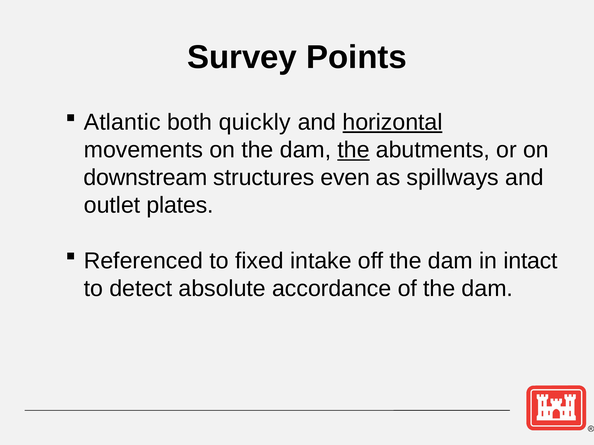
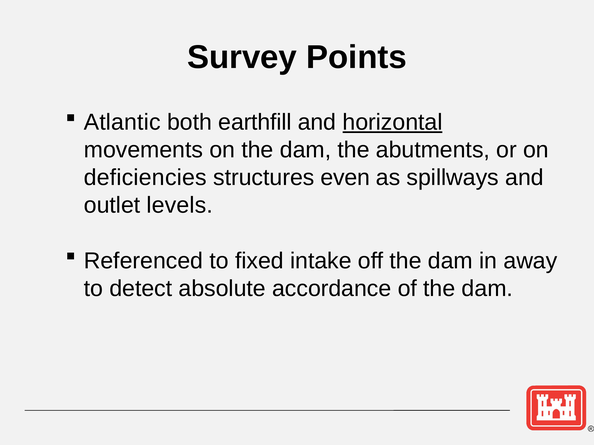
quickly: quickly -> earthfill
the at (354, 150) underline: present -> none
downstream: downstream -> deficiencies
plates: plates -> levels
intact: intact -> away
